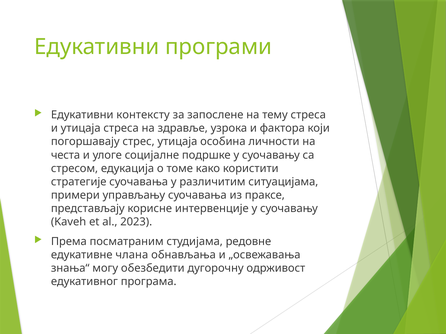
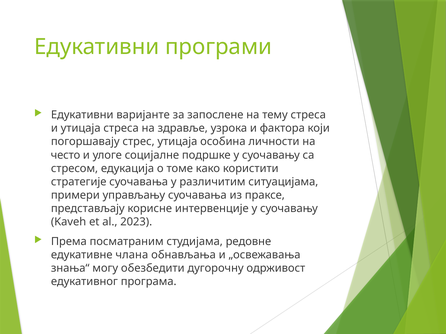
контексту: контексту -> варијанте
честа: честа -> често
